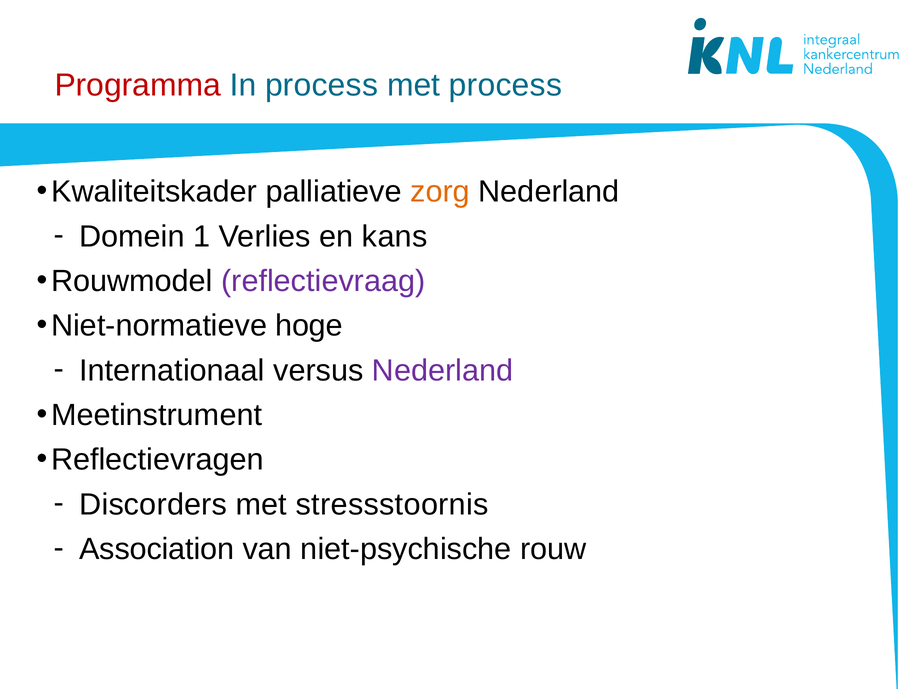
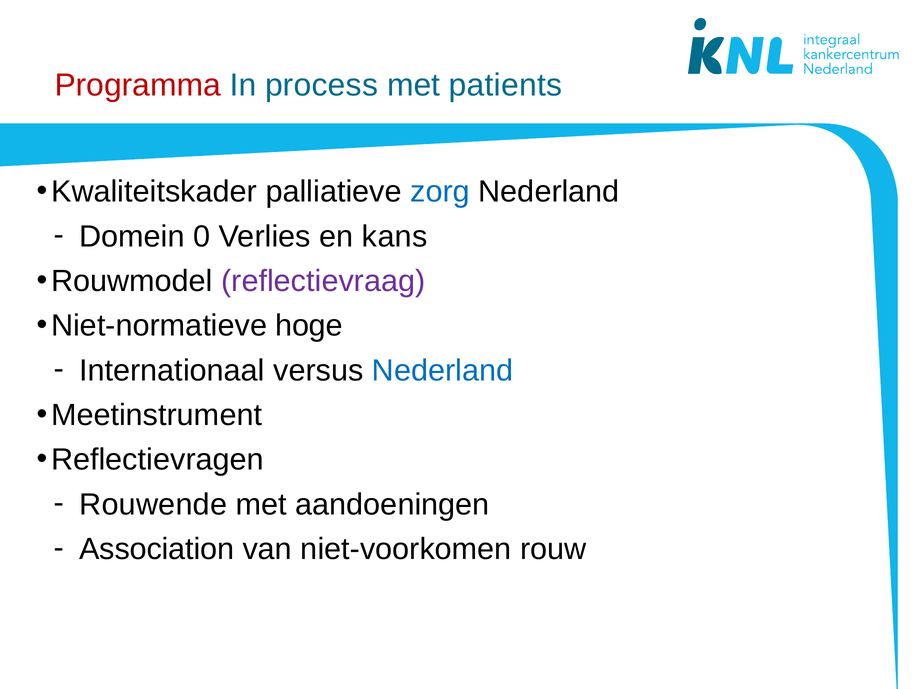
met process: process -> patients
zorg colour: orange -> blue
1: 1 -> 0
Nederland at (443, 371) colour: purple -> blue
Discorders: Discorders -> Rouwende
stressstoornis: stressstoornis -> aandoeningen
niet-psychische: niet-psychische -> niet-voorkomen
